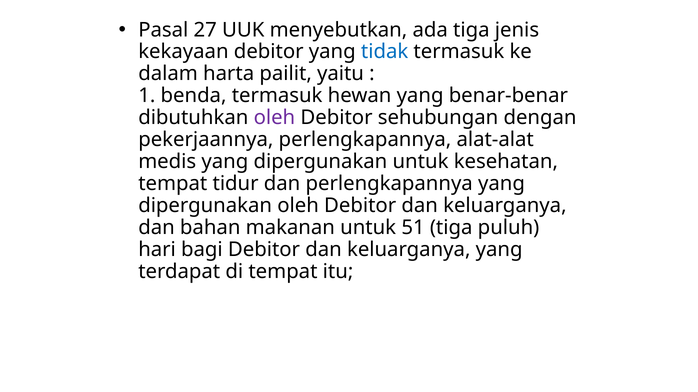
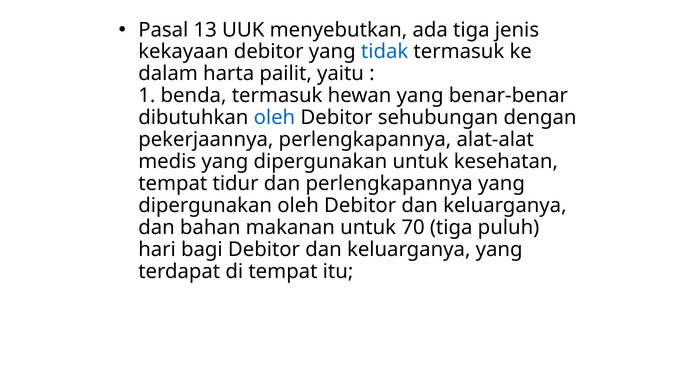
27: 27 -> 13
oleh at (274, 118) colour: purple -> blue
51: 51 -> 70
